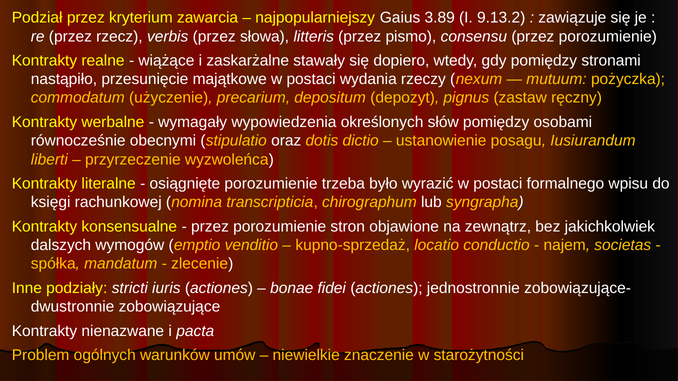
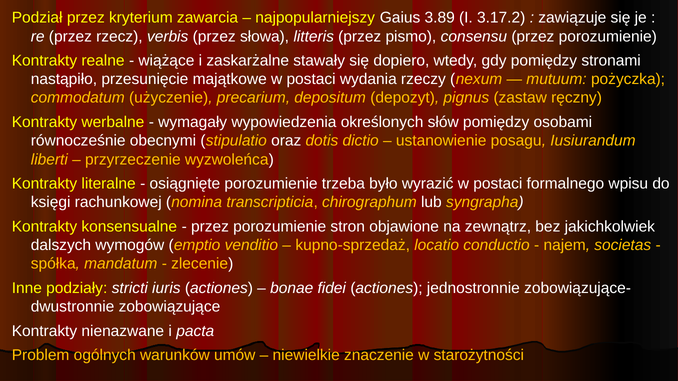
9.13.2: 9.13.2 -> 3.17.2
